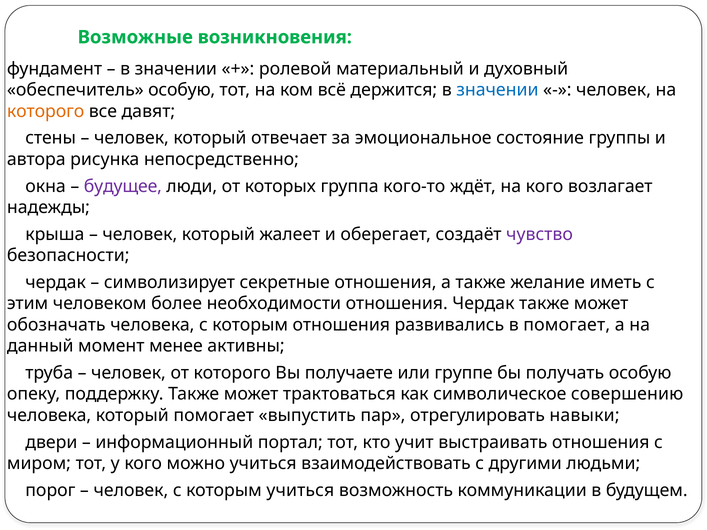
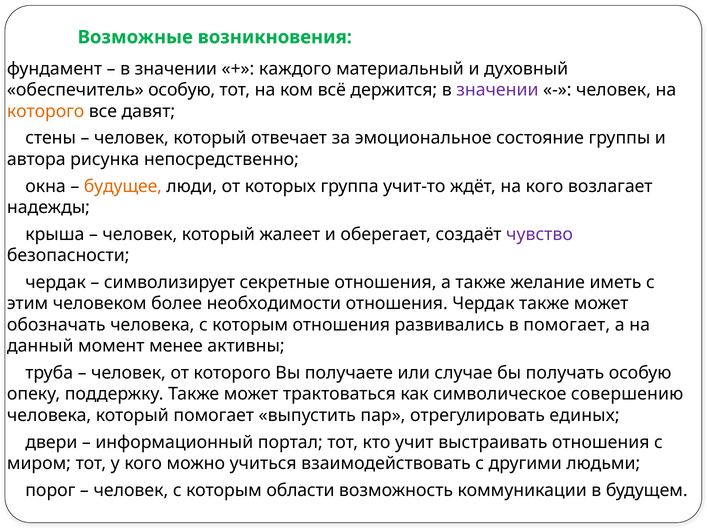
ролевой: ролевой -> каждого
значении at (497, 90) colour: blue -> purple
будущее colour: purple -> orange
кого-то: кого-то -> учит-то
группе: группе -> случае
навыки: навыки -> единых
которым учиться: учиться -> области
